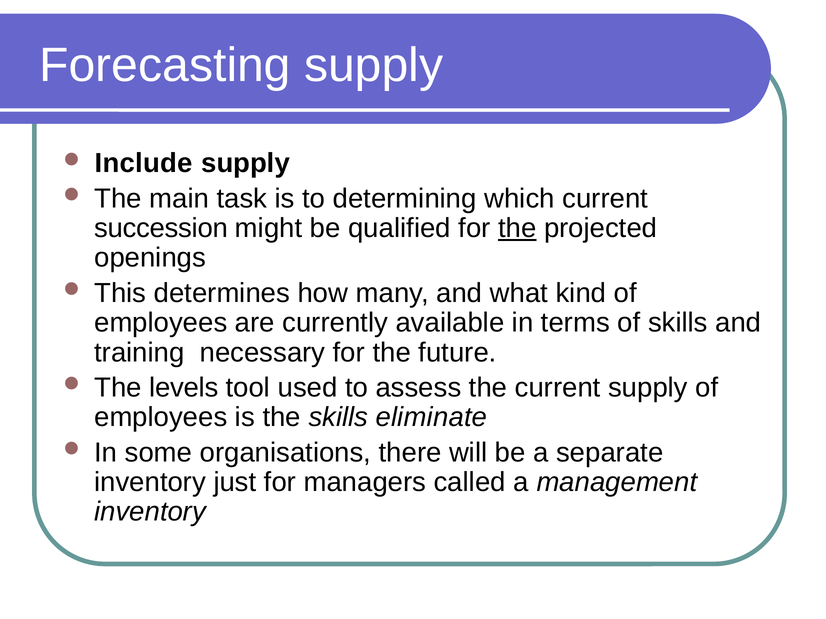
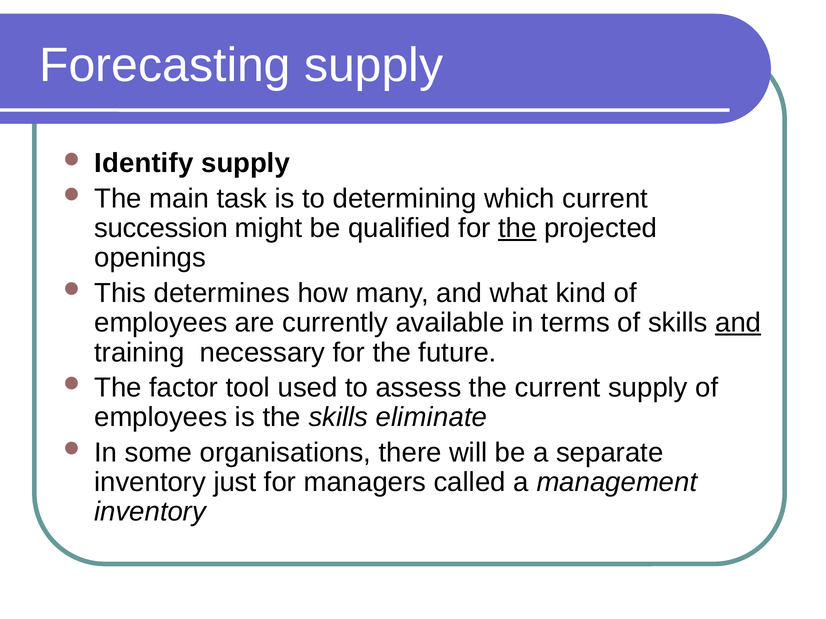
Include: Include -> Identify
and at (738, 323) underline: none -> present
levels: levels -> factor
